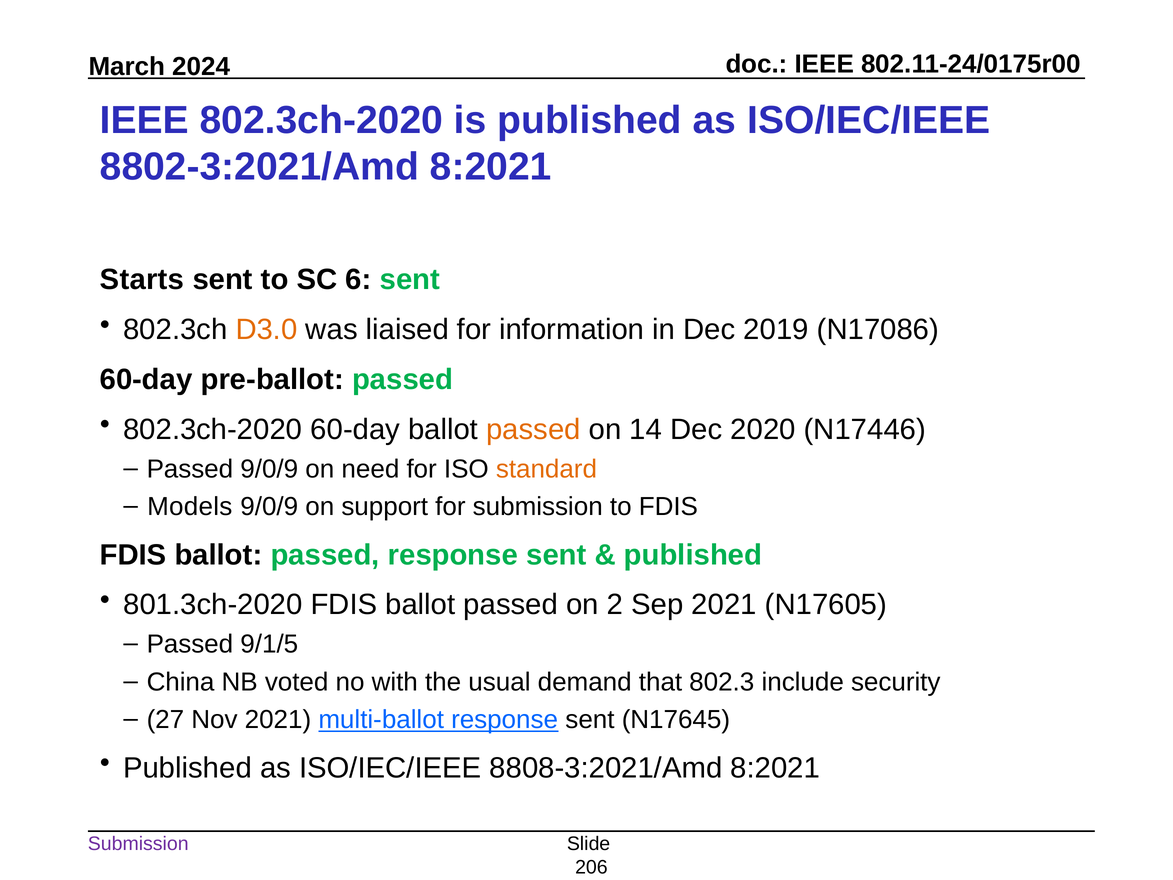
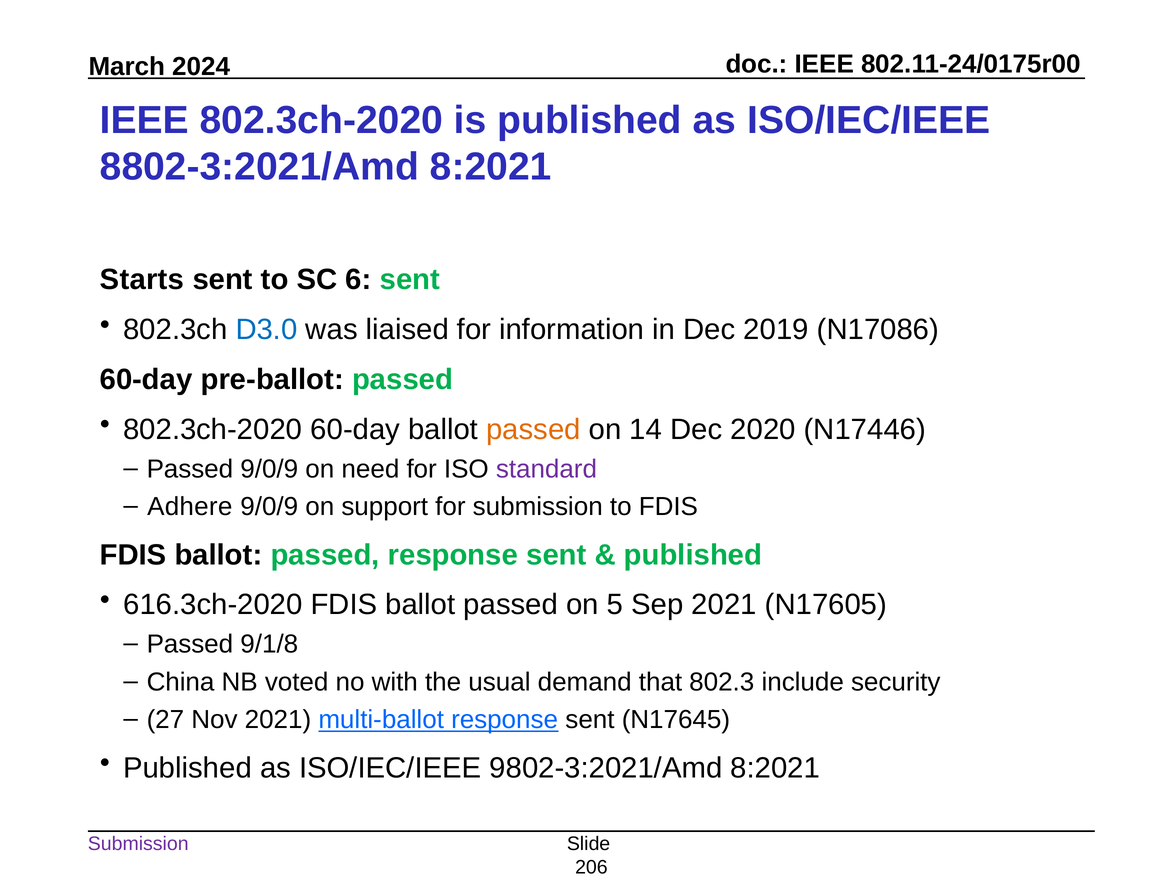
D3.0 colour: orange -> blue
standard colour: orange -> purple
Models: Models -> Adhere
801.3ch-2020: 801.3ch-2020 -> 616.3ch-2020
2: 2 -> 5
9/1/5: 9/1/5 -> 9/1/8
8808-3:2021/Amd: 8808-3:2021/Amd -> 9802-3:2021/Amd
